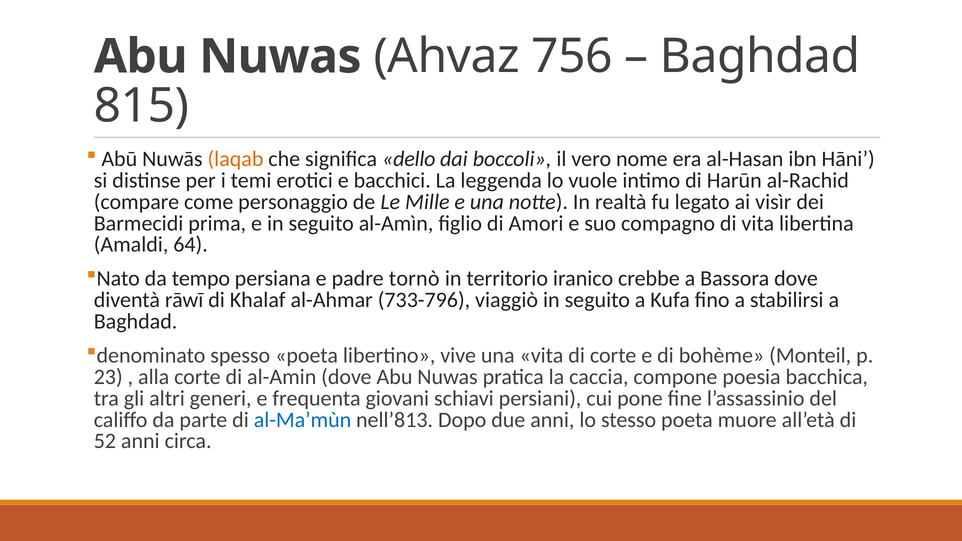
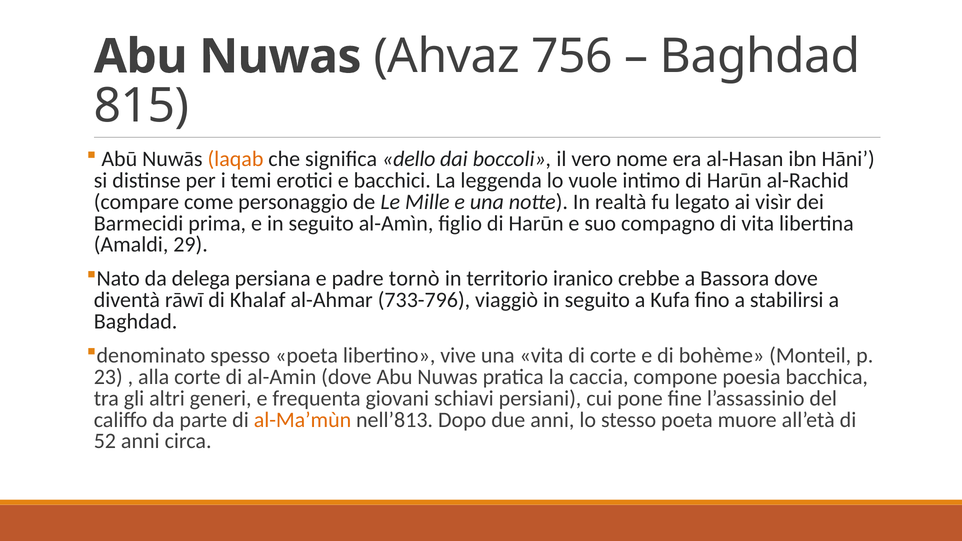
figlio di Amori: Amori -> Harūn
64: 64 -> 29
tempo: tempo -> delega
al-Ma’mùn colour: blue -> orange
